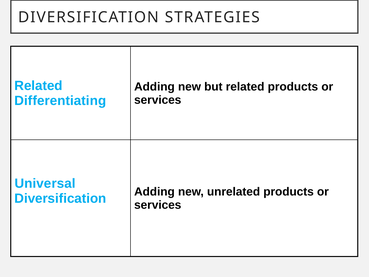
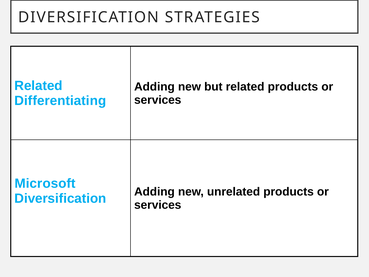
Universal: Universal -> Microsoft
